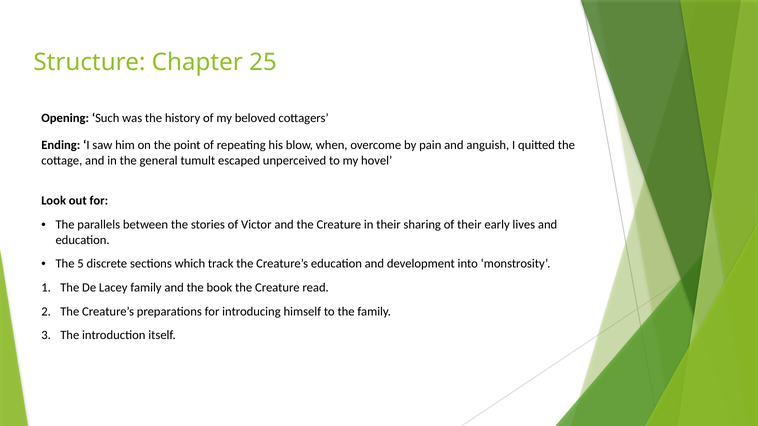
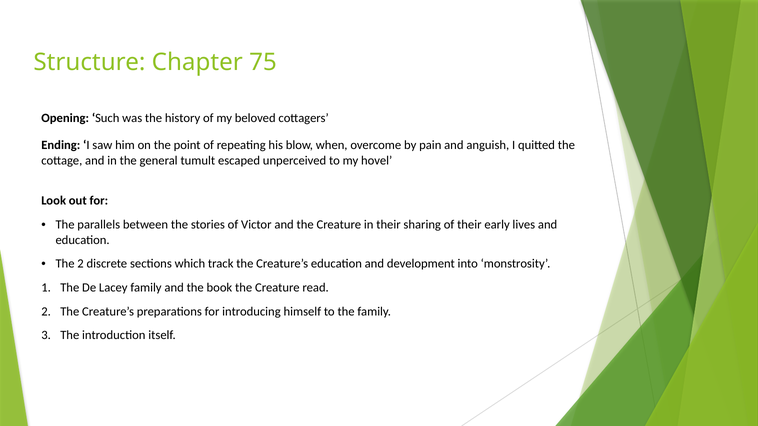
25: 25 -> 75
The 5: 5 -> 2
